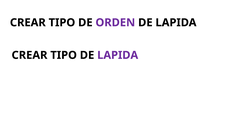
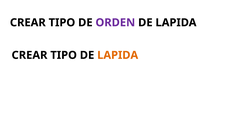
LAPIDA at (118, 55) colour: purple -> orange
